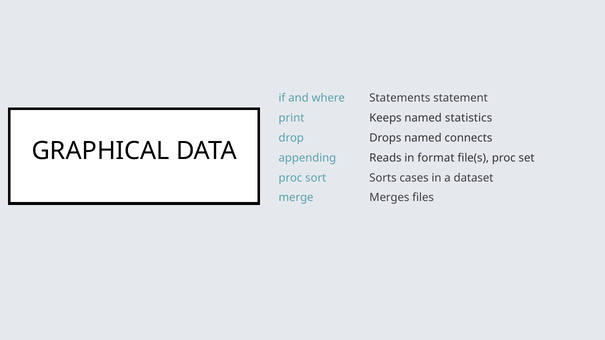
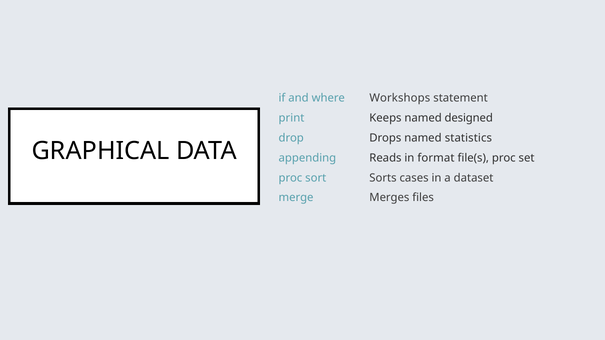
Statements: Statements -> Workshops
statistics: statistics -> designed
connects: connects -> statistics
